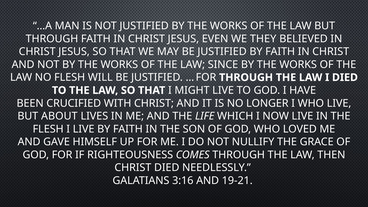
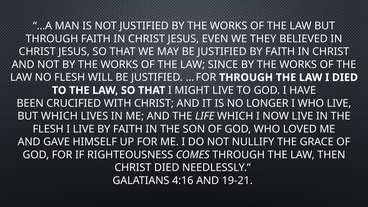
BUT ABOUT: ABOUT -> WHICH
3:16: 3:16 -> 4:16
